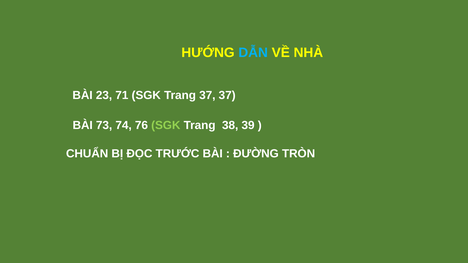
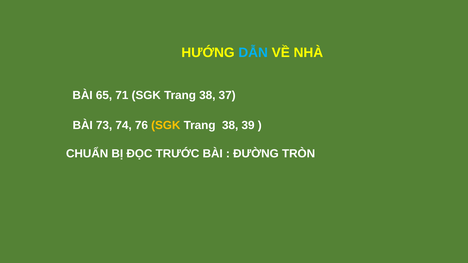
23: 23 -> 65
71 SGK Trang 37: 37 -> 38
SGK at (166, 125) colour: light green -> yellow
